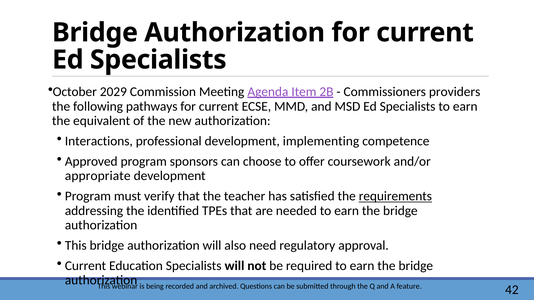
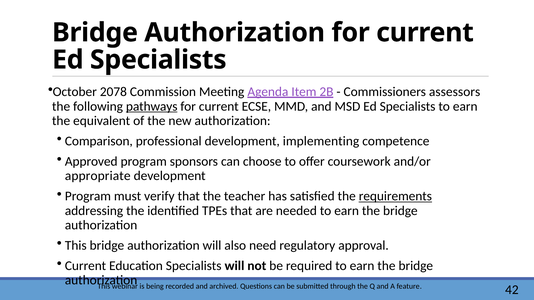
2029: 2029 -> 2078
providers: providers -> assessors
pathways underline: none -> present
Interactions: Interactions -> Comparison
